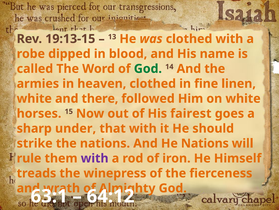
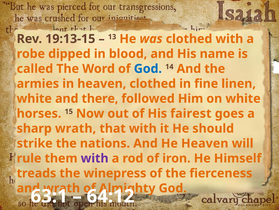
God at (148, 69) colour: green -> blue
sharp under: under -> wrath
He Nations: Nations -> Heaven
